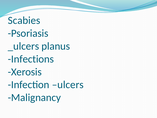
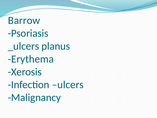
Scabies: Scabies -> Barrow
Infections: Infections -> Erythema
